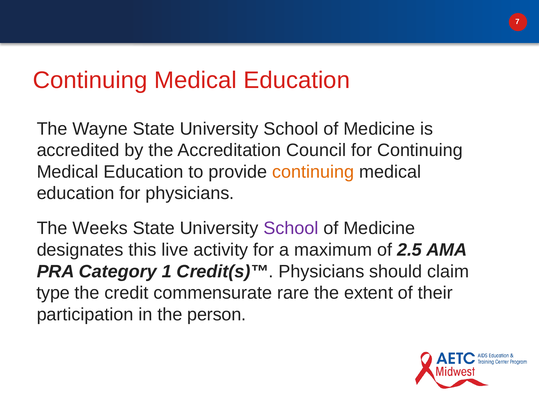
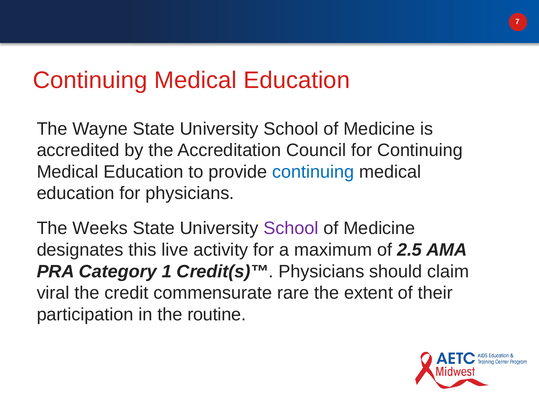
continuing at (313, 172) colour: orange -> blue
type: type -> viral
person: person -> routine
